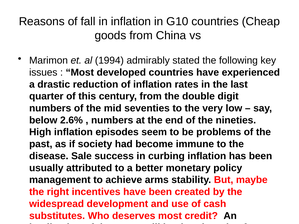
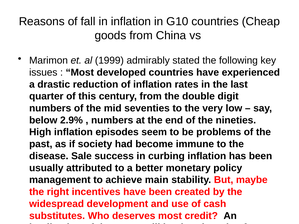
1994: 1994 -> 1999
2.6%: 2.6% -> 2.9%
arms: arms -> main
